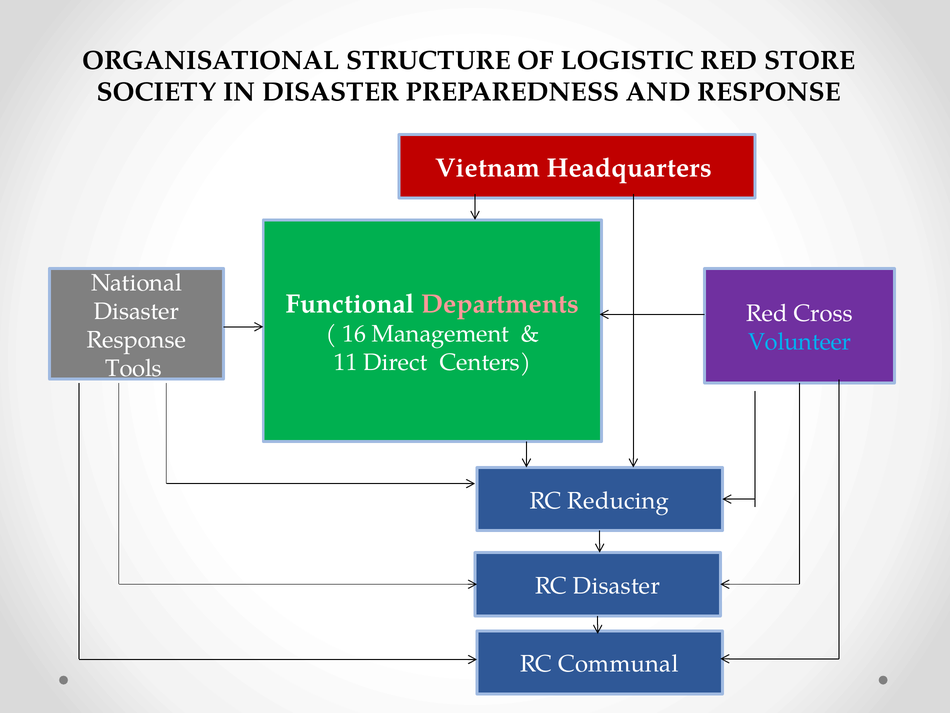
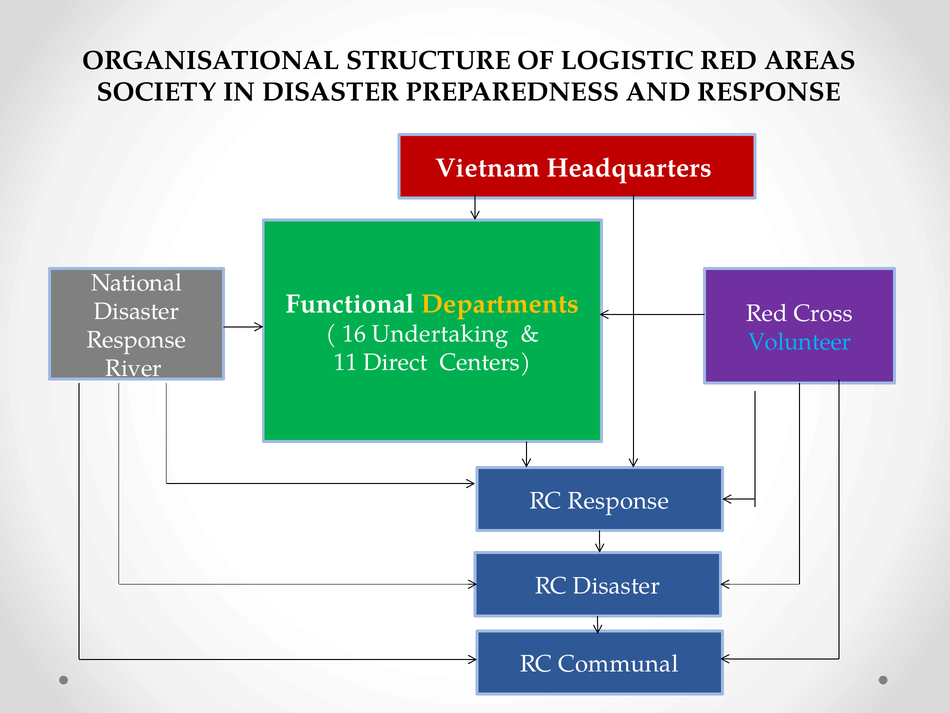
STORE: STORE -> AREAS
Departments colour: pink -> yellow
Management: Management -> Undertaking
Tools: Tools -> River
RC Reducing: Reducing -> Response
